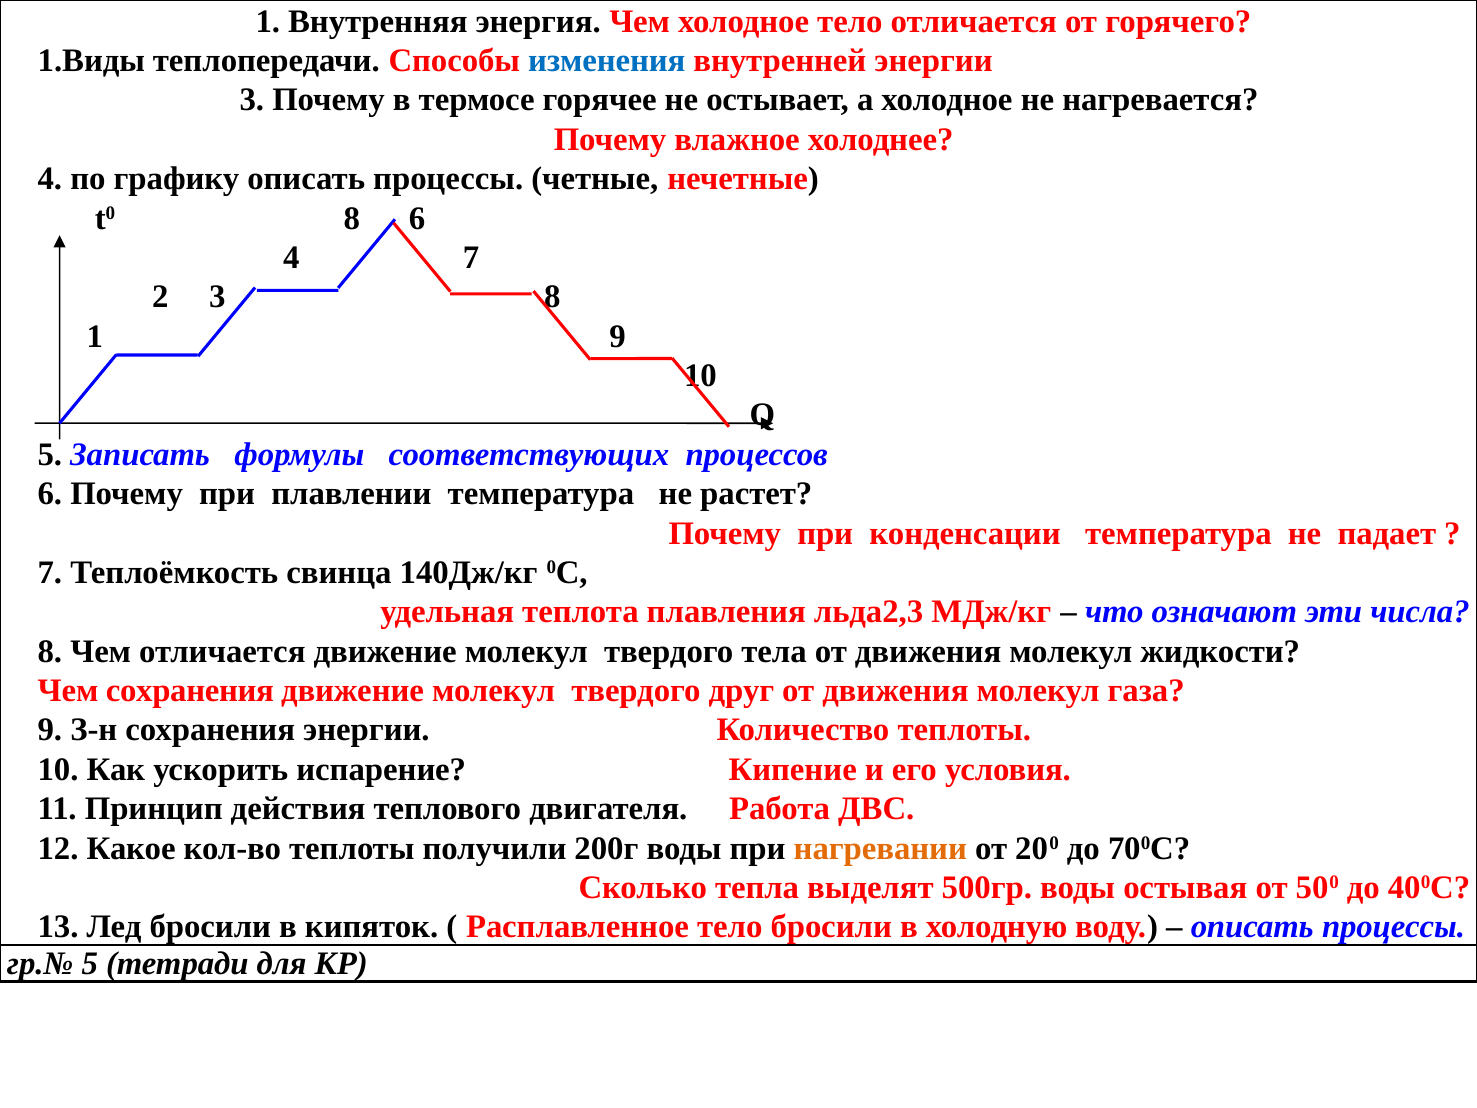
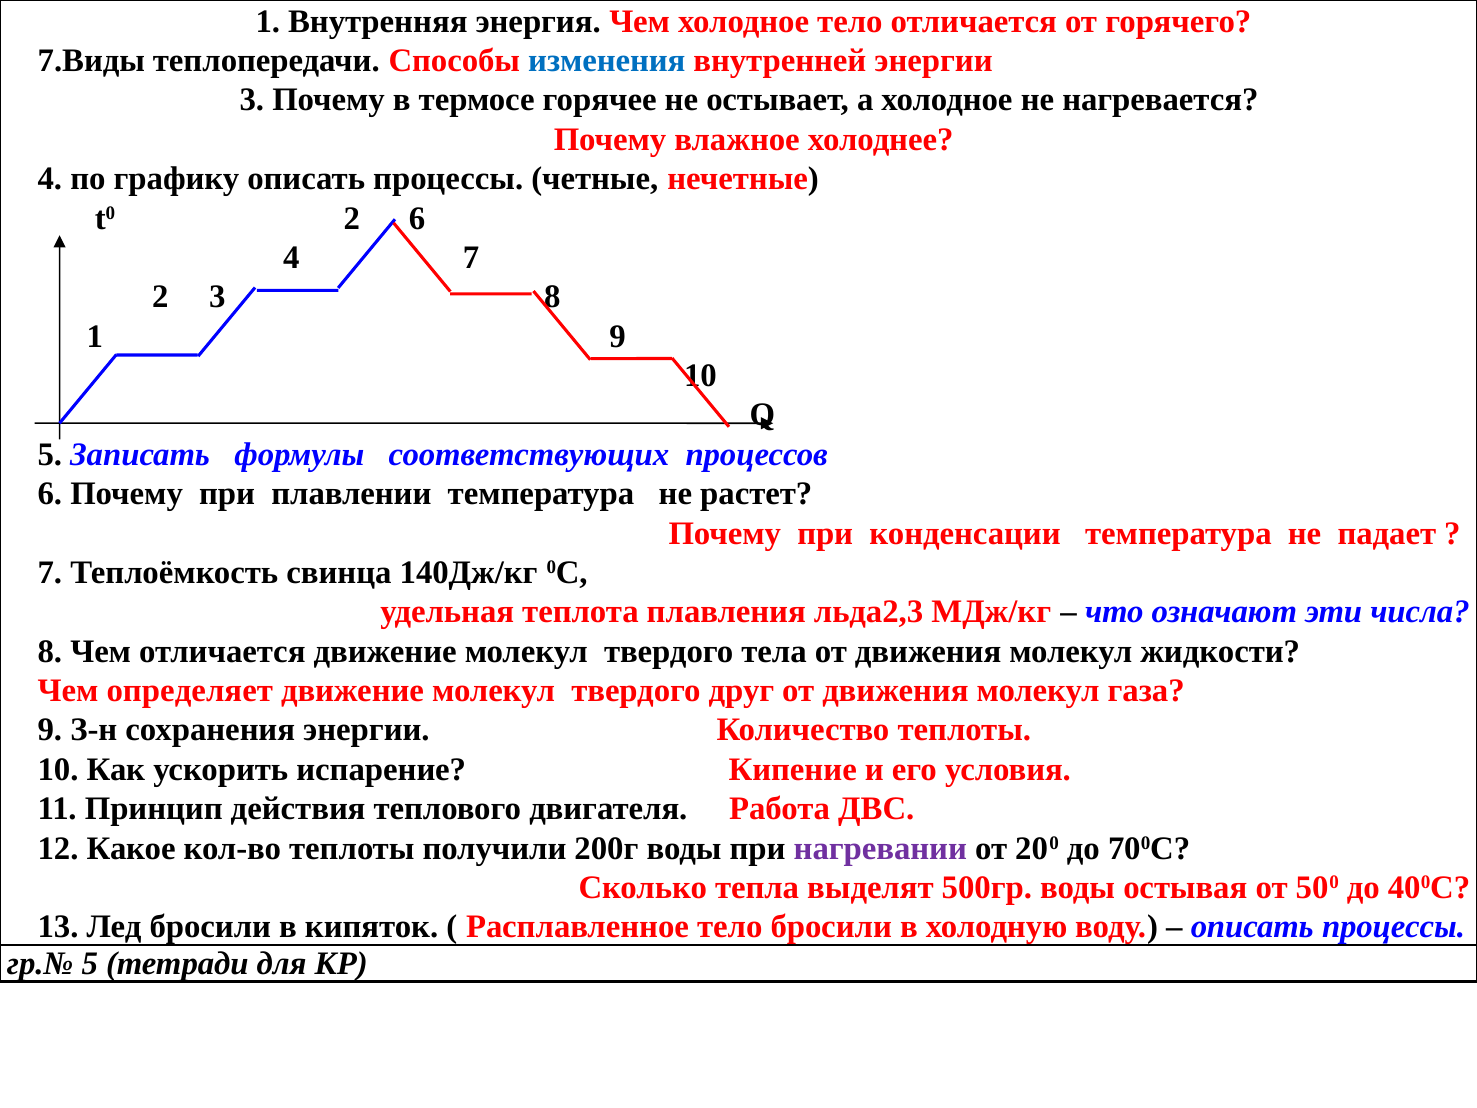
1.Виды: 1.Виды -> 7.Виды
t0 8: 8 -> 2
Чем сохранения: сохранения -> определяет
нагревании colour: orange -> purple
